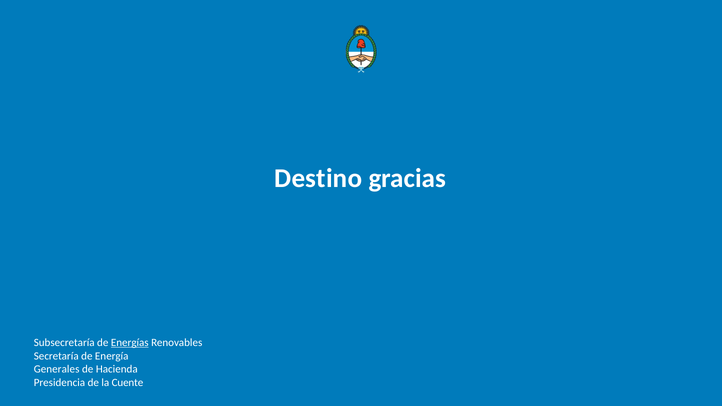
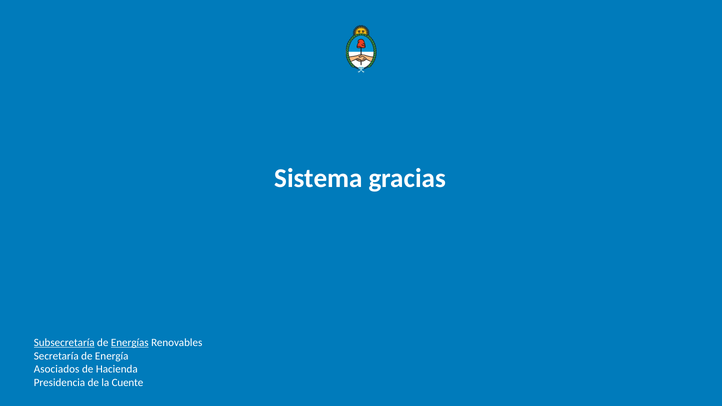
Destino: Destino -> Sistema
Subsecretaría underline: none -> present
Generales: Generales -> Asociados
